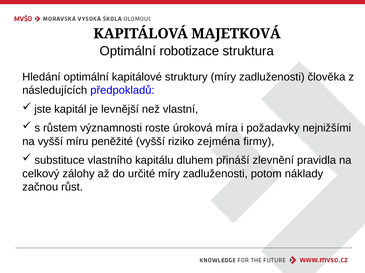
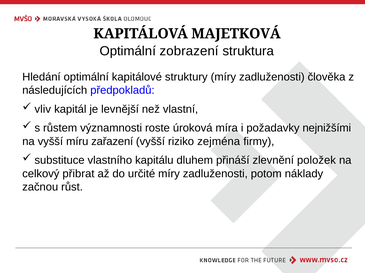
robotizace: robotizace -> zobrazení
jste: jste -> vliv
peněžité: peněžité -> zařazení
pravidla: pravidla -> položek
zálohy: zálohy -> přibrat
